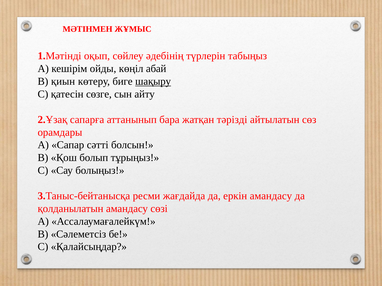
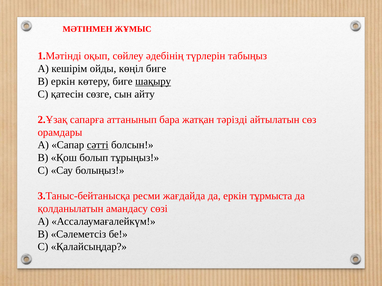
көңіл абай: абай -> биге
В қиын: қиын -> еркін
сәтті underline: none -> present
еркін амандасу: амандасу -> тұрмыста
